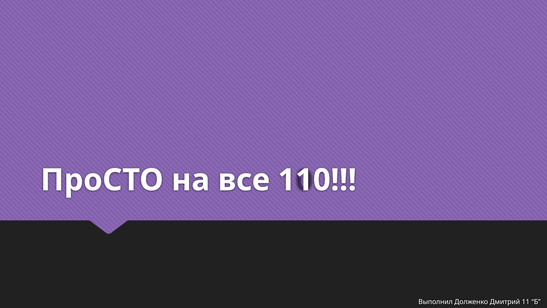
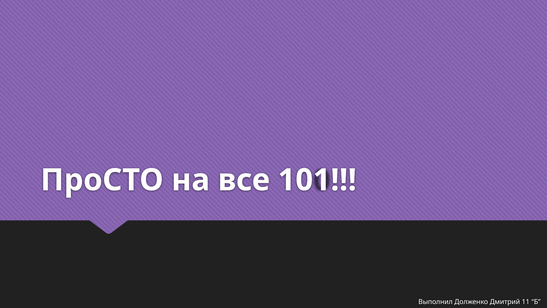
110: 110 -> 101
